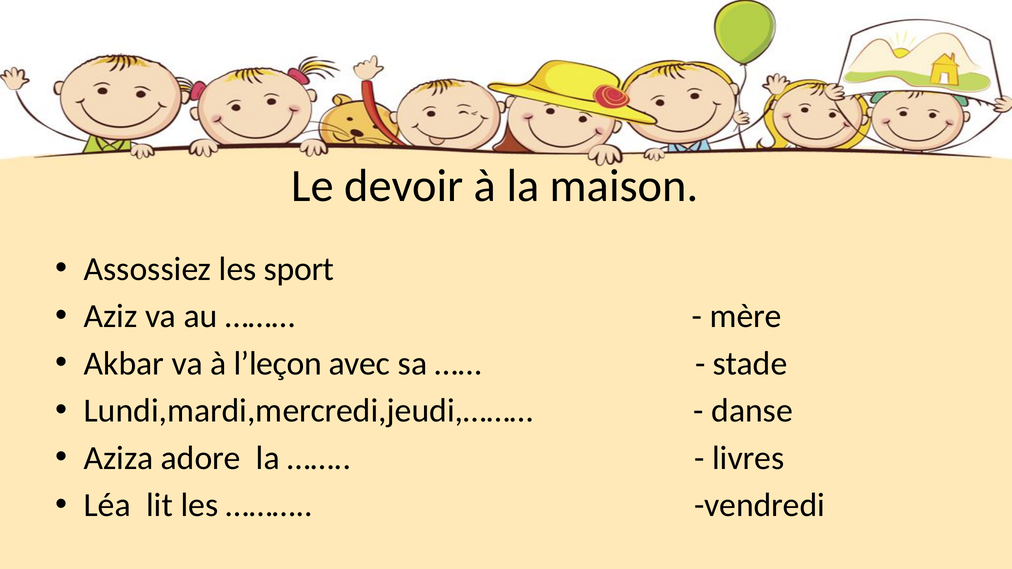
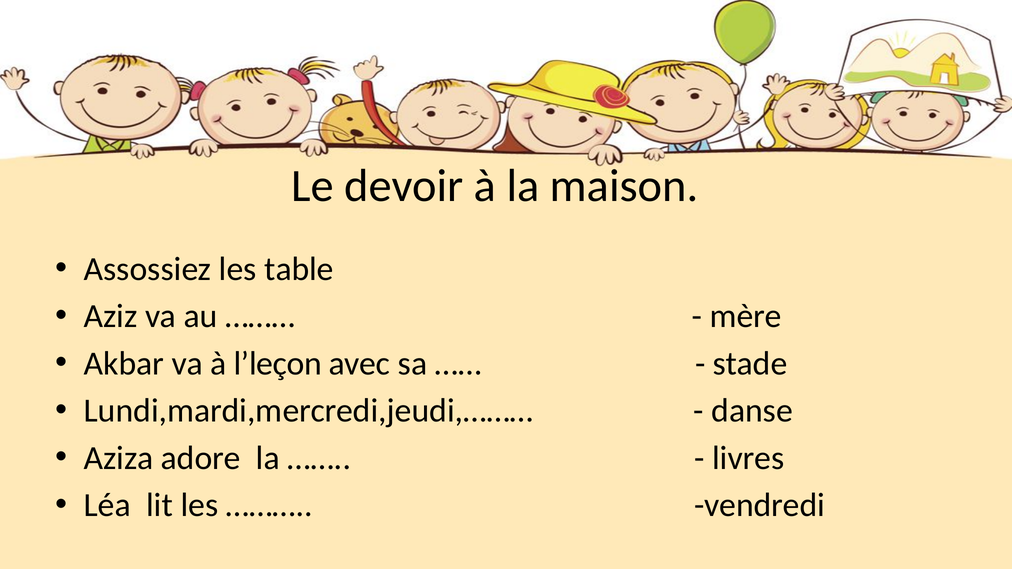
sport: sport -> table
